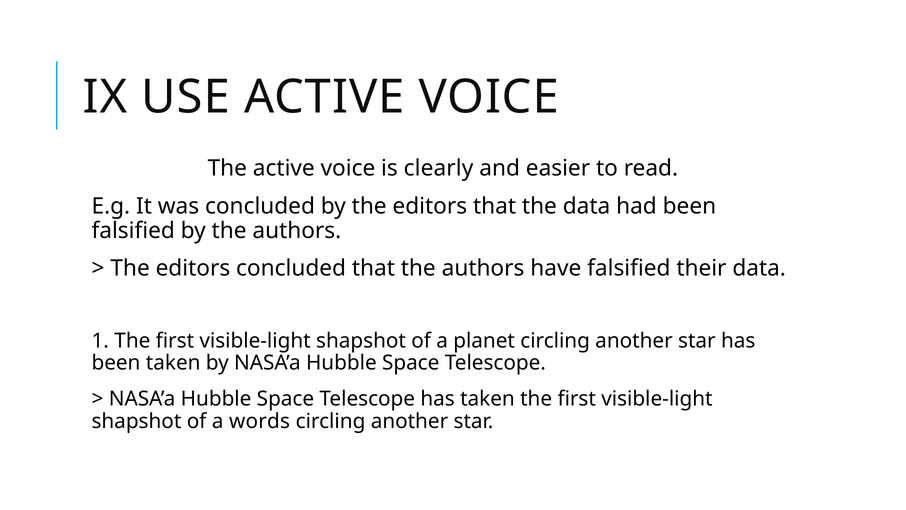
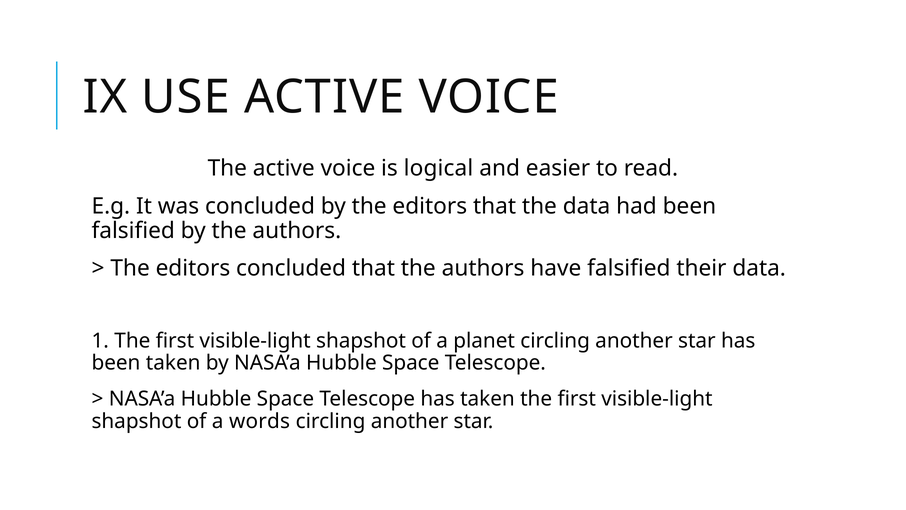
clearly: clearly -> logical
